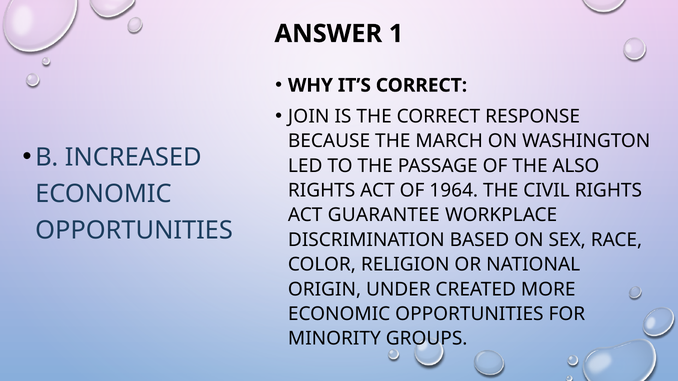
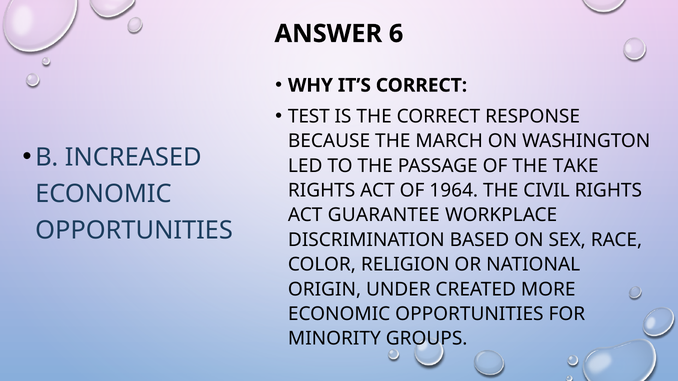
1: 1 -> 6
JOIN: JOIN -> TEST
ALSO: ALSO -> TAKE
